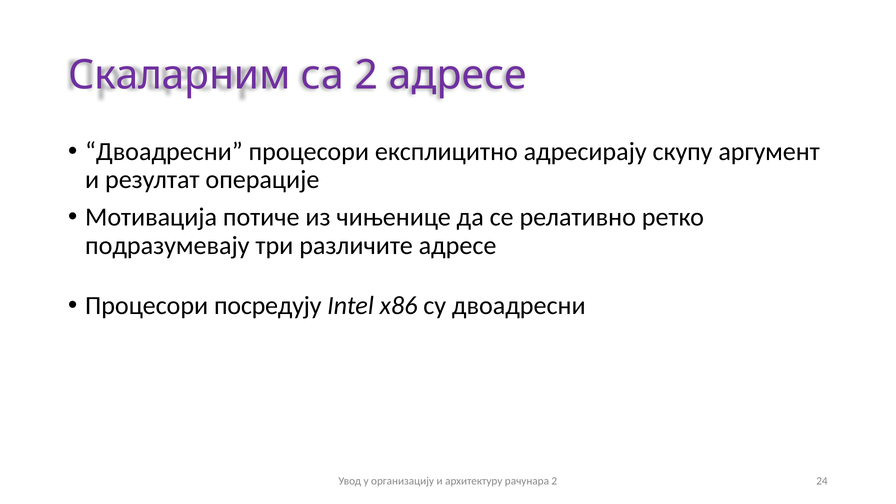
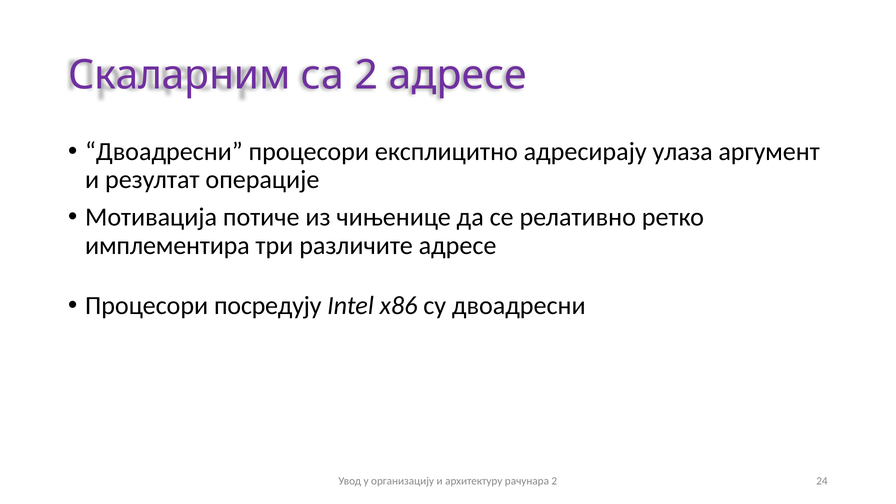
скупу: скупу -> улаза
подразумевају: подразумевају -> имплементира
